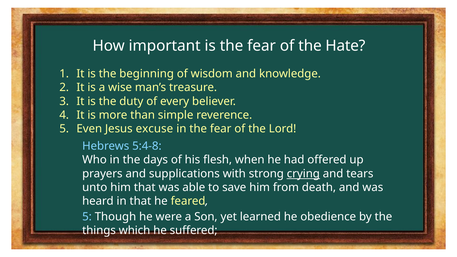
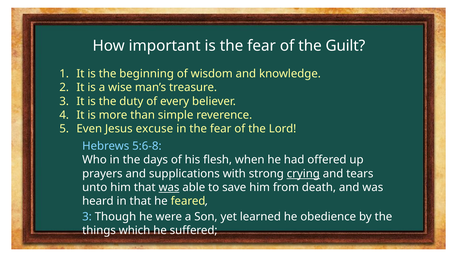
Hate: Hate -> Guilt
5:4-8: 5:4-8 -> 5:6-8
was at (169, 187) underline: none -> present
5 at (87, 217): 5 -> 3
